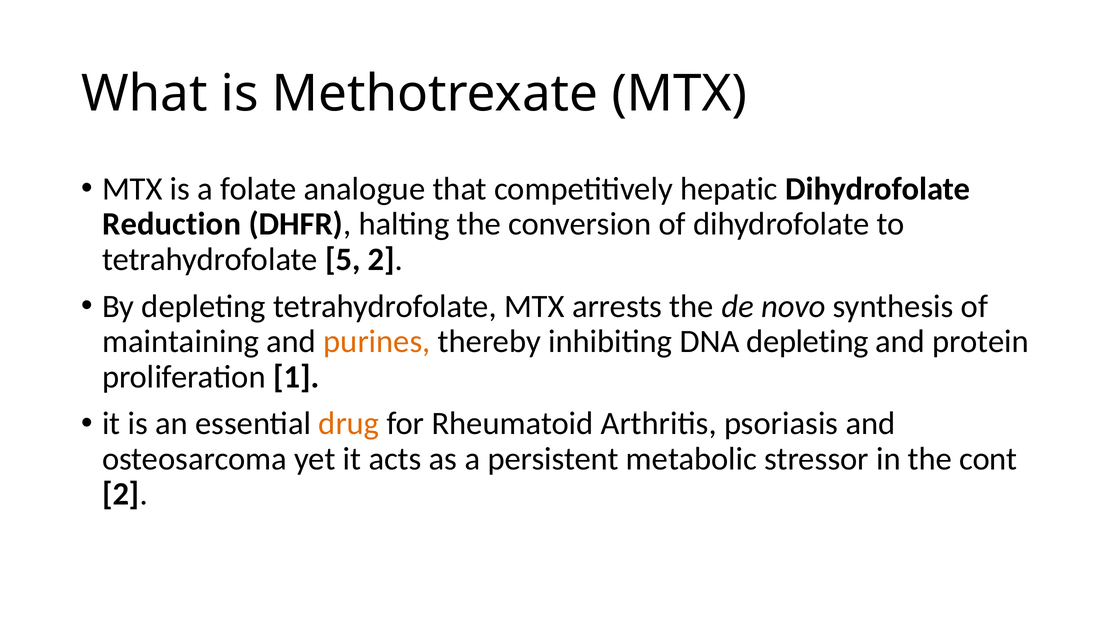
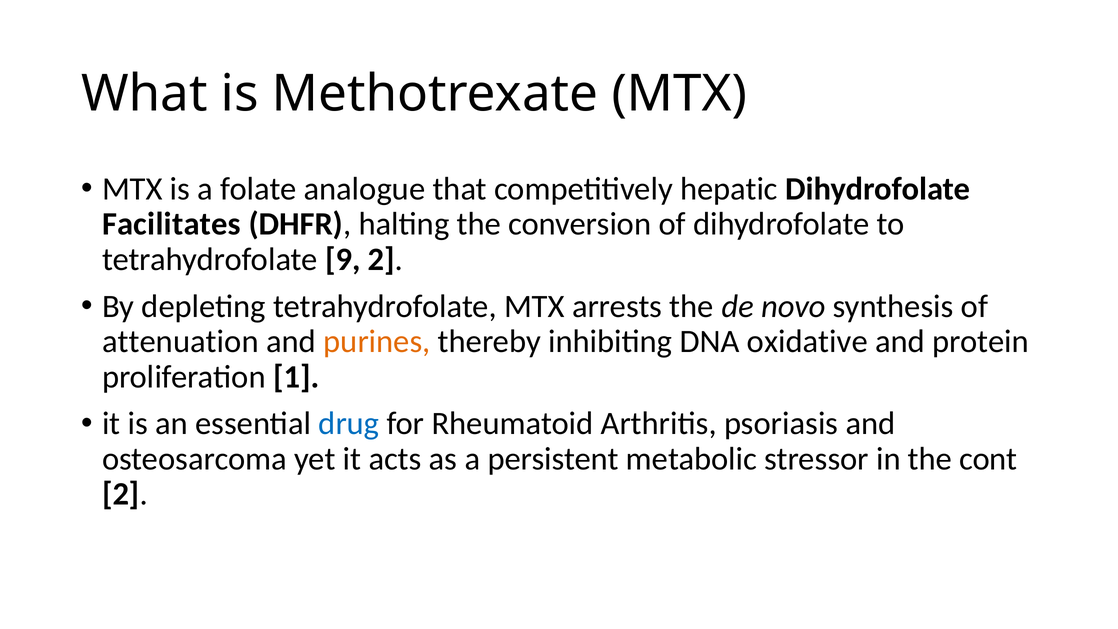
Reduction: Reduction -> Facilitates
5: 5 -> 9
maintaining: maintaining -> attenuation
DNA depleting: depleting -> oxidative
drug colour: orange -> blue
